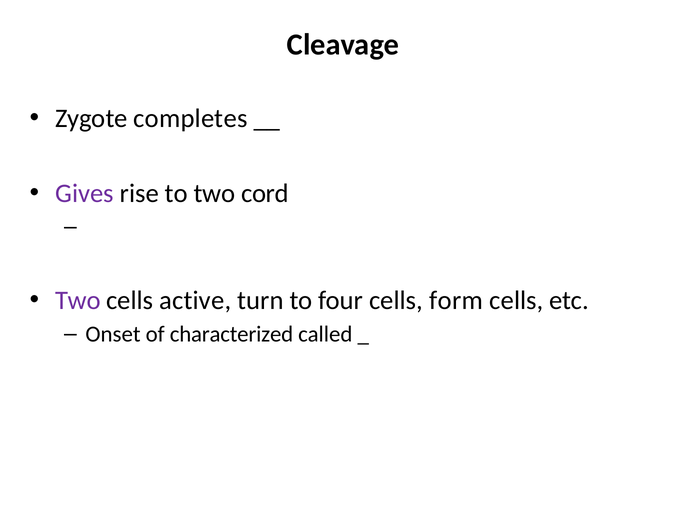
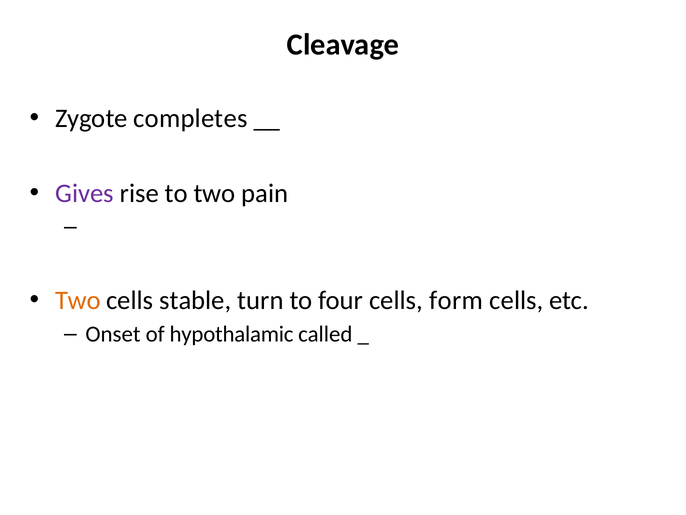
cord: cord -> pain
Two at (78, 300) colour: purple -> orange
active: active -> stable
characterized: characterized -> hypothalamic
